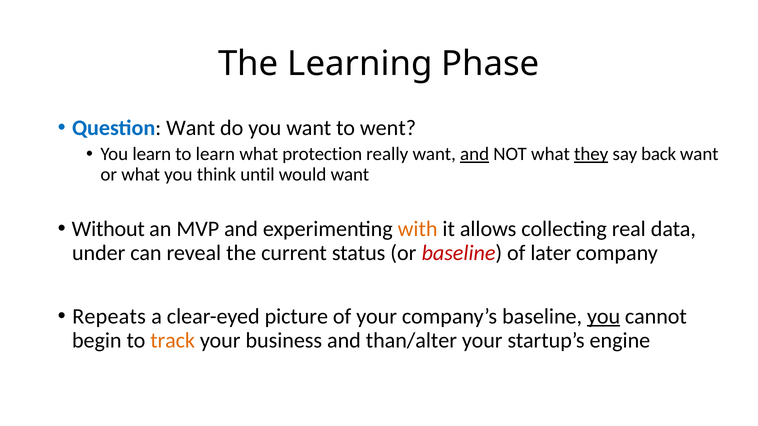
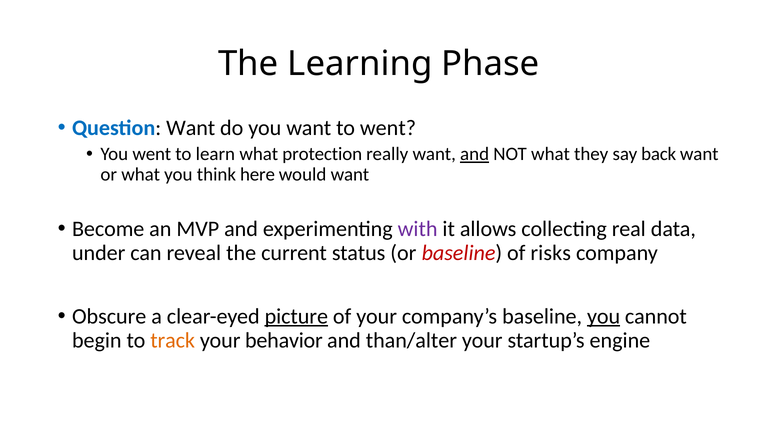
You learn: learn -> went
they underline: present -> none
until: until -> here
Without: Without -> Become
with colour: orange -> purple
later: later -> risks
Repeats: Repeats -> Obscure
picture underline: none -> present
business: business -> behavior
